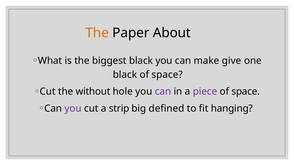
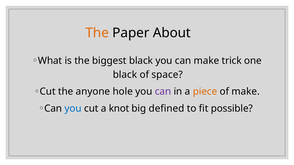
give: give -> trick
without: without -> anyone
piece colour: purple -> orange
space at (246, 92): space -> make
you at (73, 109) colour: purple -> blue
strip: strip -> knot
hanging: hanging -> possible
